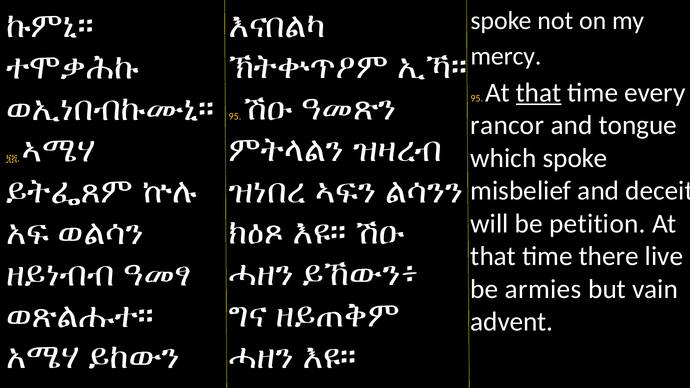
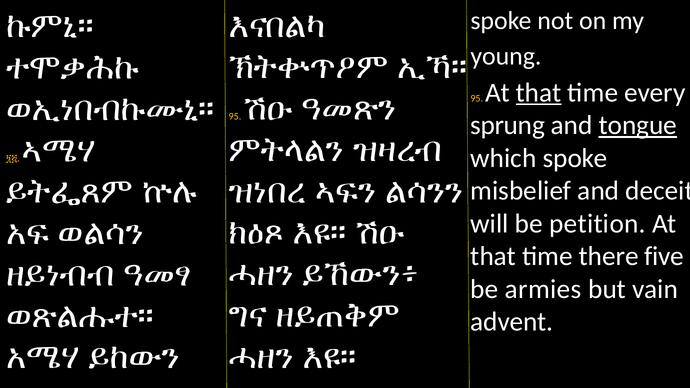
mercy: mercy -> young
rancor: rancor -> sprung
tongue underline: none -> present
live: live -> five
